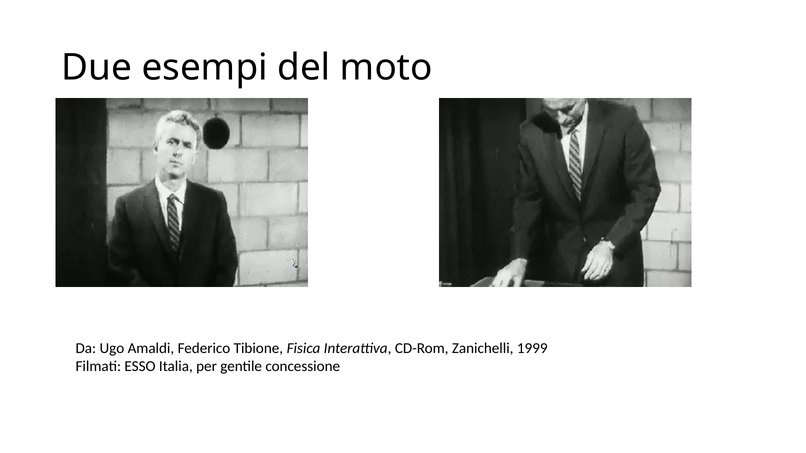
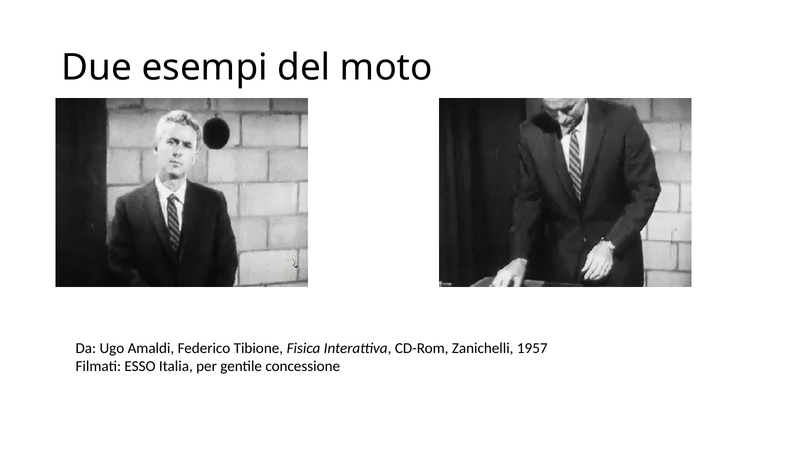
1999: 1999 -> 1957
